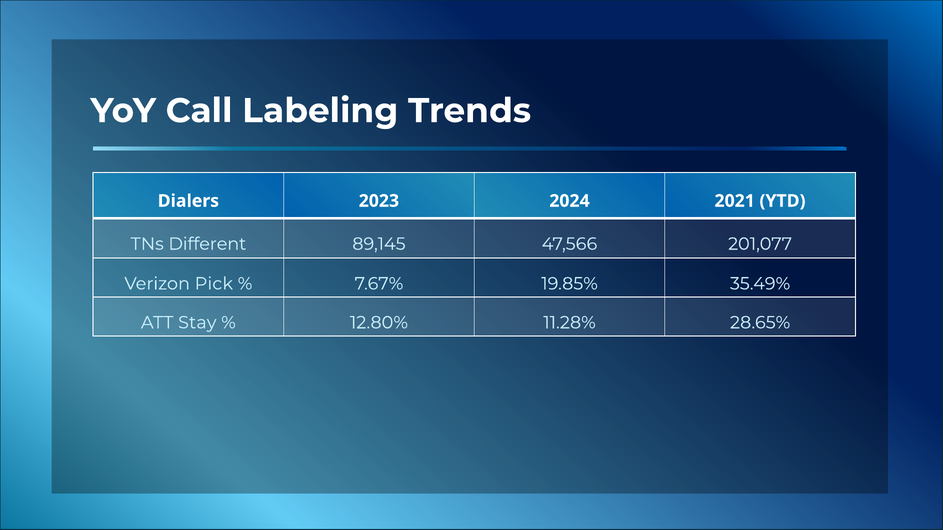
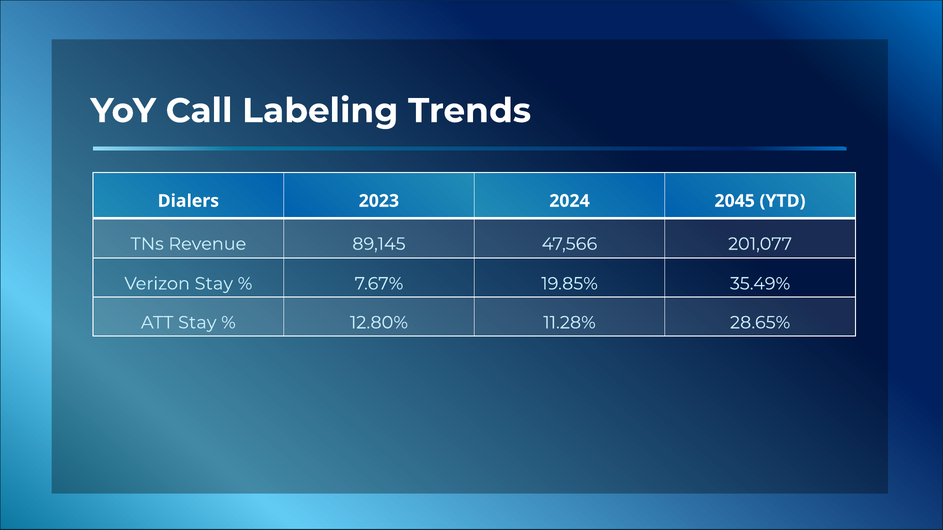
2021: 2021 -> 2045
Different: Different -> Revenue
Verizon Pick: Pick -> Stay
